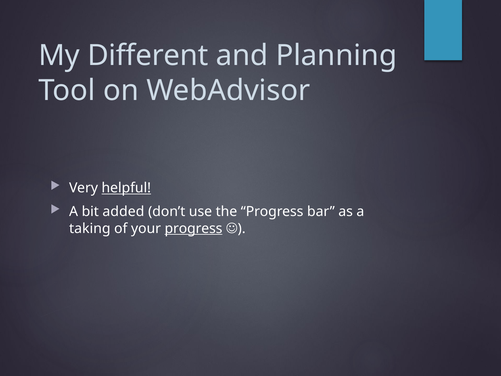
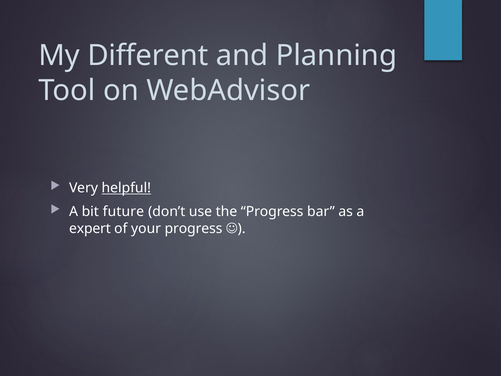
added: added -> future
taking: taking -> expert
progress at (193, 228) underline: present -> none
